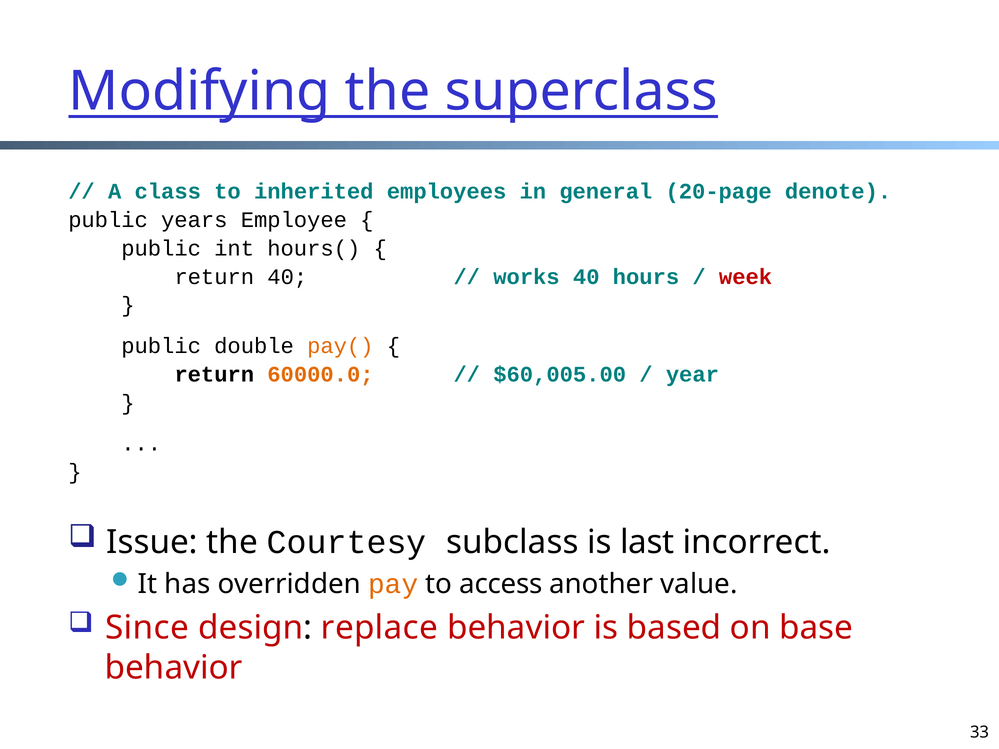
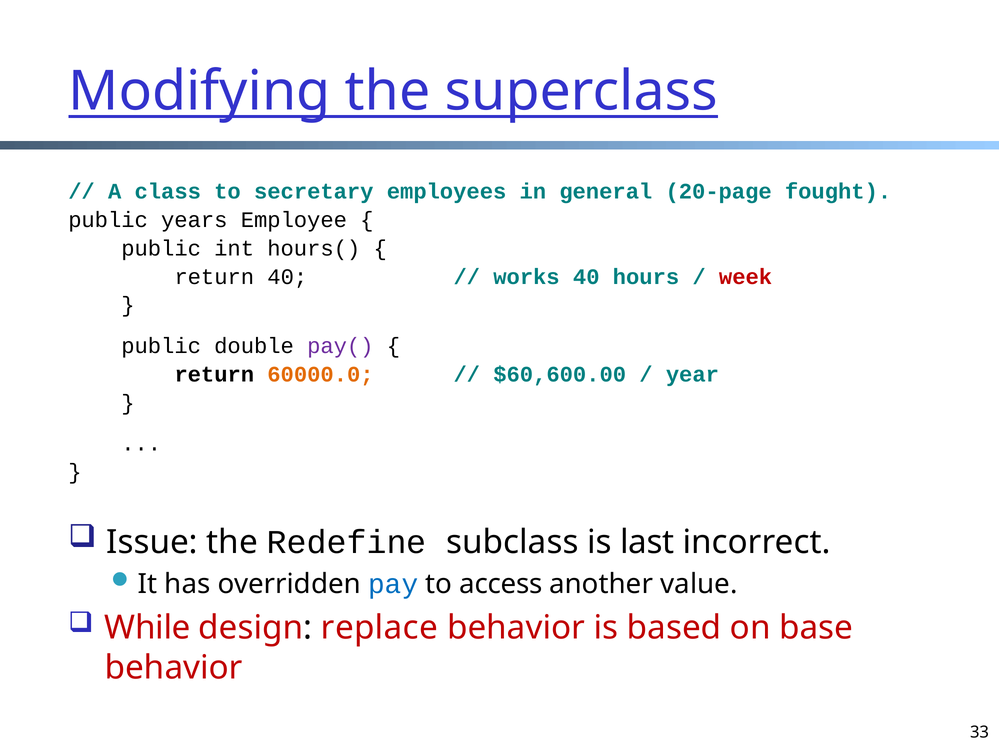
inherited: inherited -> secretary
denote: denote -> fought
pay( colour: orange -> purple
$60,005.00: $60,005.00 -> $60,600.00
Courtesy: Courtesy -> Redefine
pay colour: orange -> blue
Since: Since -> While
